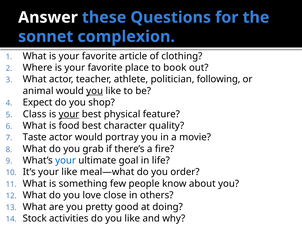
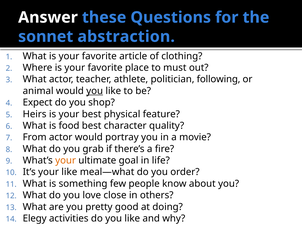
complexion: complexion -> abstraction
book: book -> must
Class: Class -> Heirs
your at (69, 114) underline: present -> none
Taste: Taste -> From
your at (66, 160) colour: blue -> orange
Stock: Stock -> Elegy
